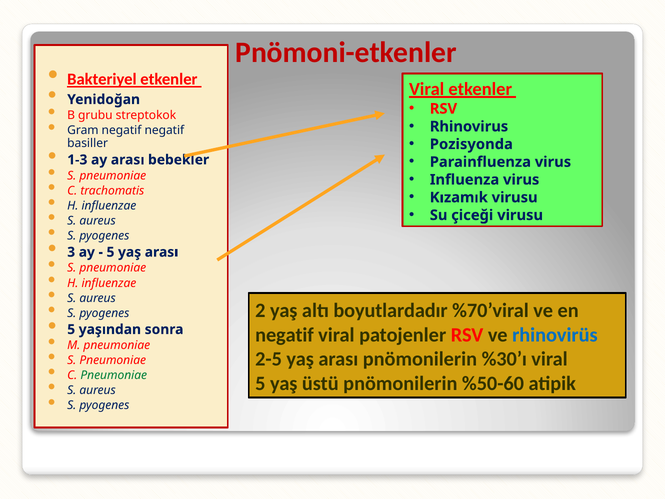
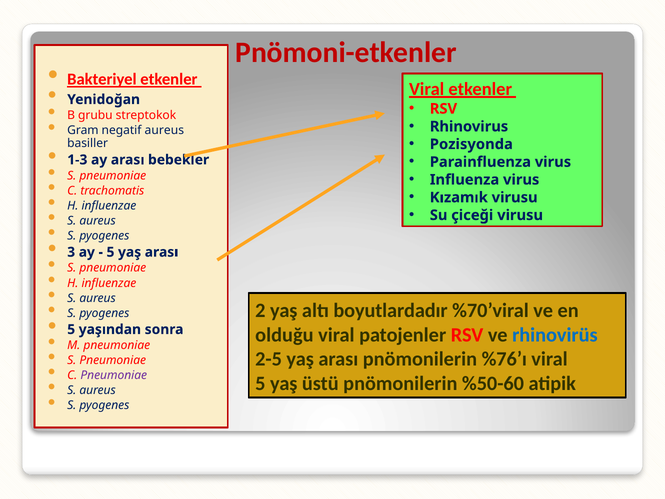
negatif negatif: negatif -> aureus
negatif at (284, 335): negatif -> olduğu
%30’ı: %30’ı -> %76’ı
Pneumoniae at (114, 375) colour: green -> purple
